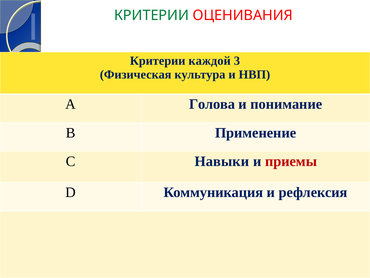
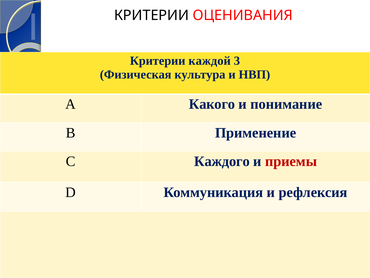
КРИТЕРИИ at (151, 15) colour: green -> black
Голова: Голова -> Какого
Навыки: Навыки -> Каждого
